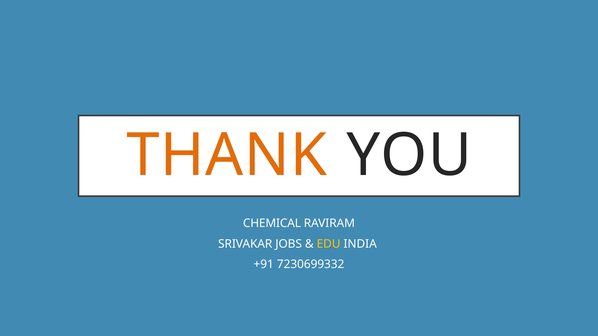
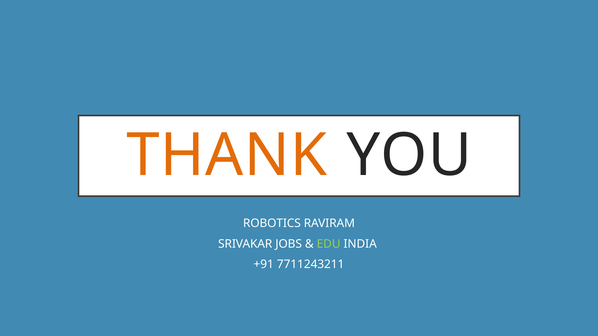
CHEMICAL: CHEMICAL -> ROBOTICS
EDU colour: yellow -> light green
7230699332: 7230699332 -> 7711243211
